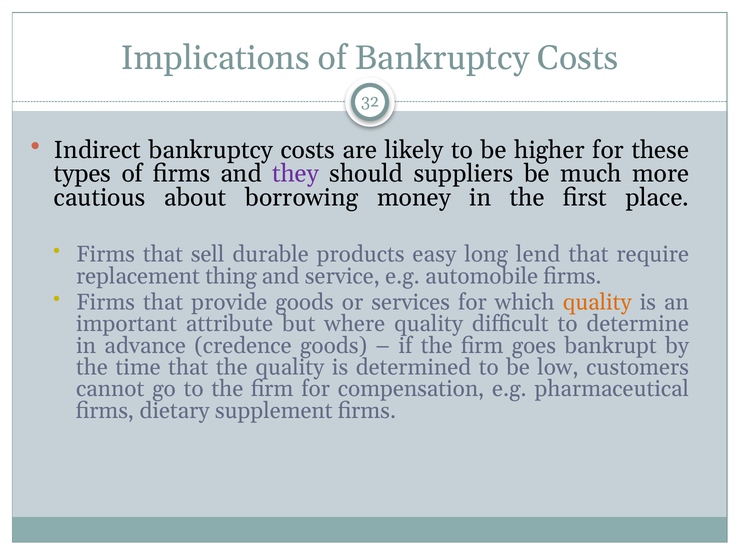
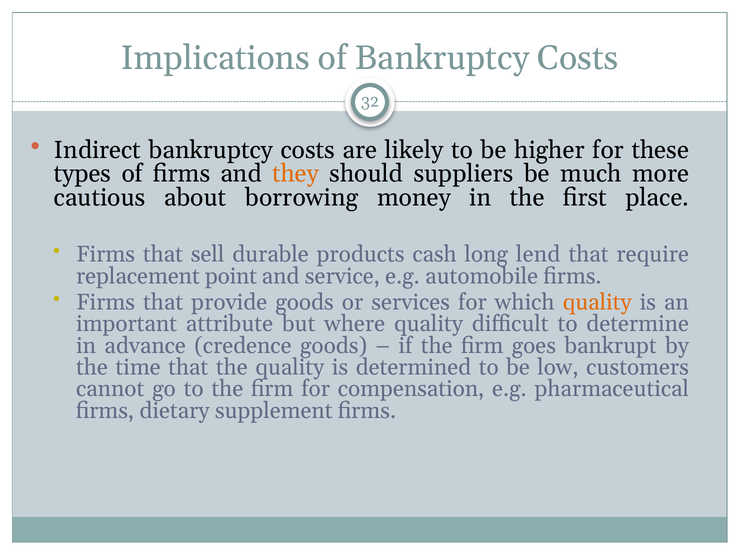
they colour: purple -> orange
easy: easy -> cash
thing: thing -> point
